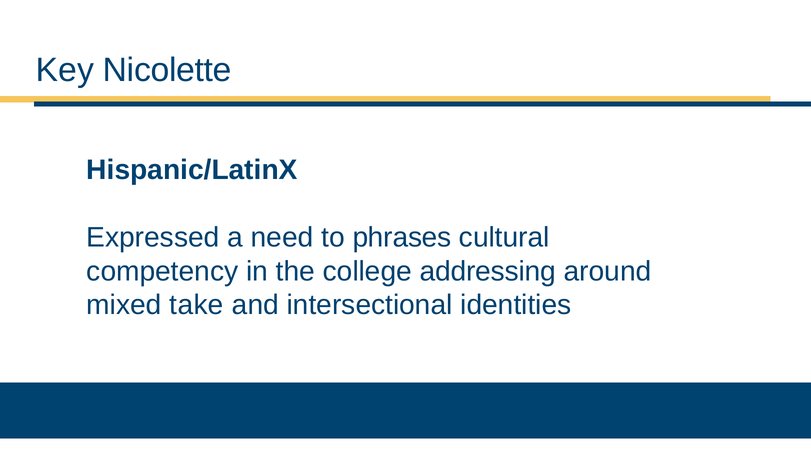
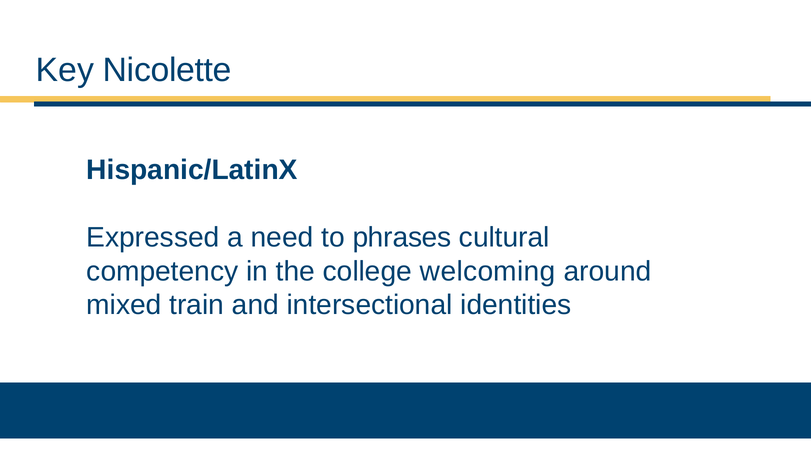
addressing: addressing -> welcoming
take: take -> train
